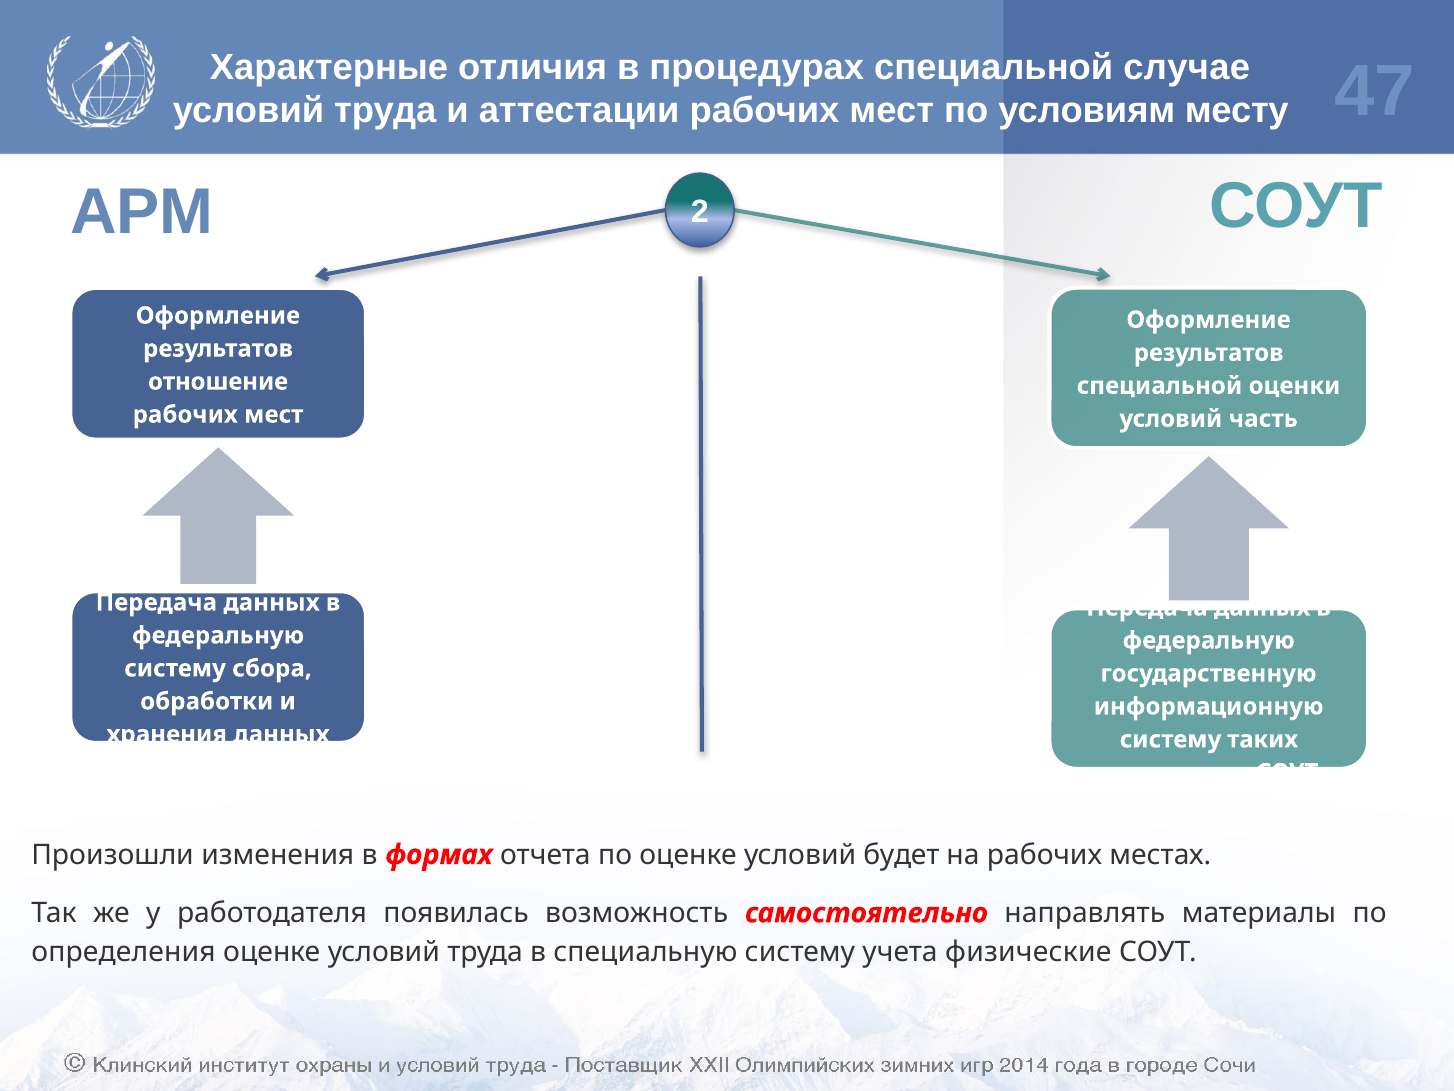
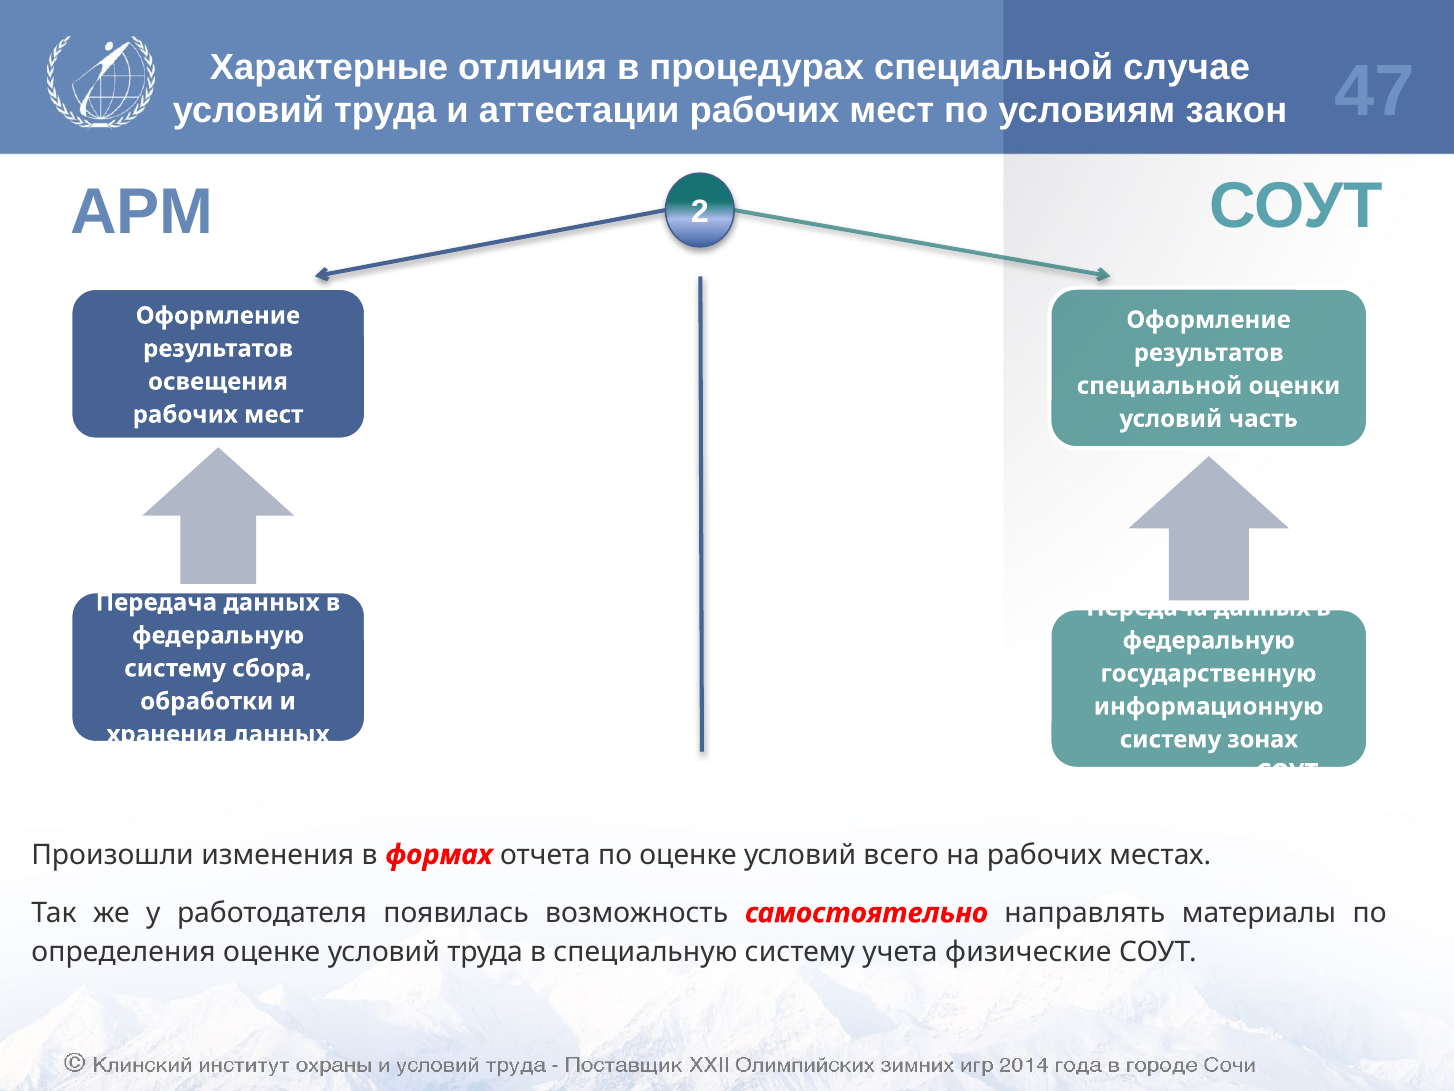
месту: месту -> закон
отношение: отношение -> освещения
таких: таких -> зонах
будет: будет -> всего
